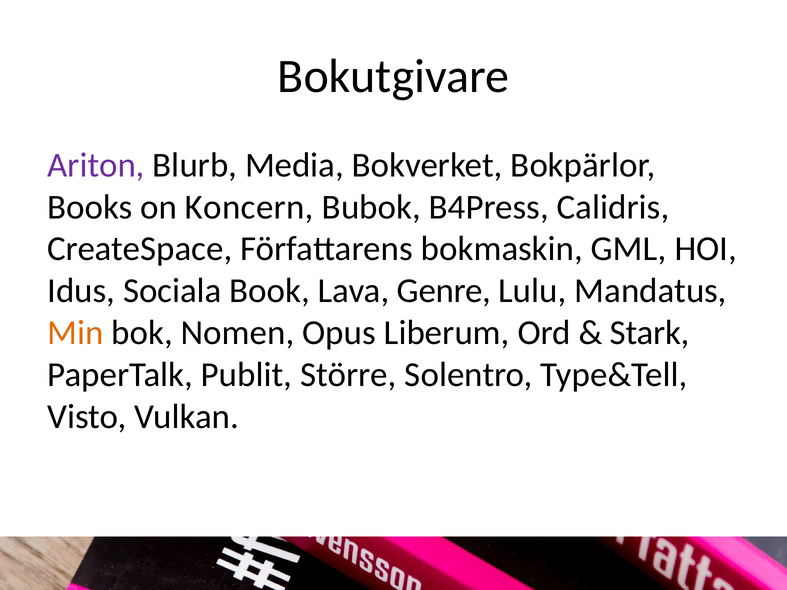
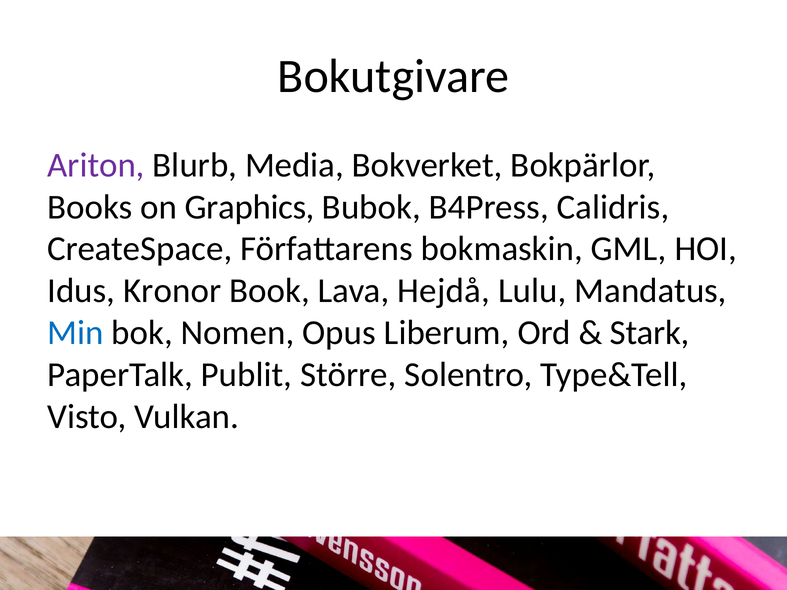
Koncern: Koncern -> Graphics
Sociala: Sociala -> Kronor
Genre: Genre -> Hejdå
Min colour: orange -> blue
